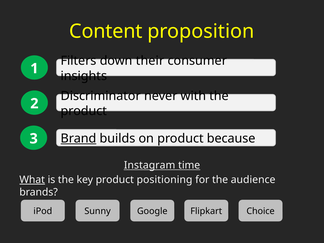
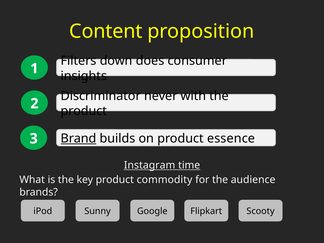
their: their -> does
because: because -> essence
What underline: present -> none
positioning: positioning -> commodity
Choice: Choice -> Scooty
